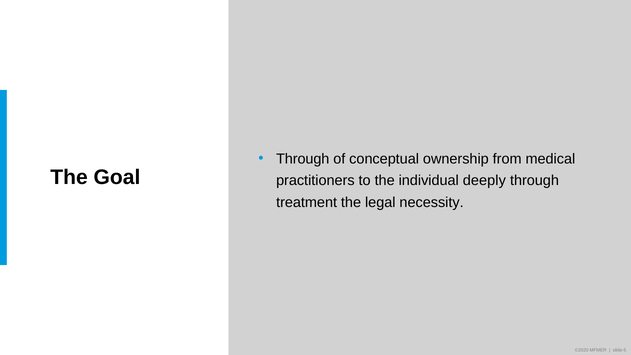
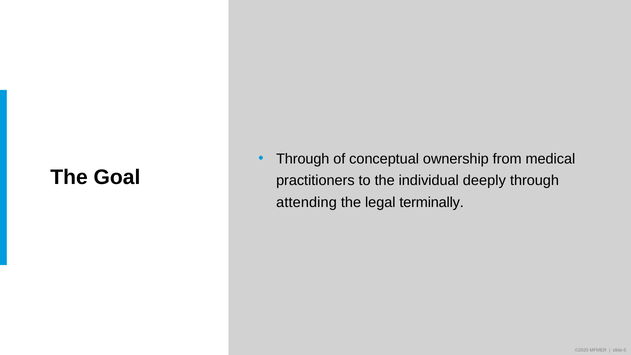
treatment: treatment -> attending
necessity: necessity -> terminally
